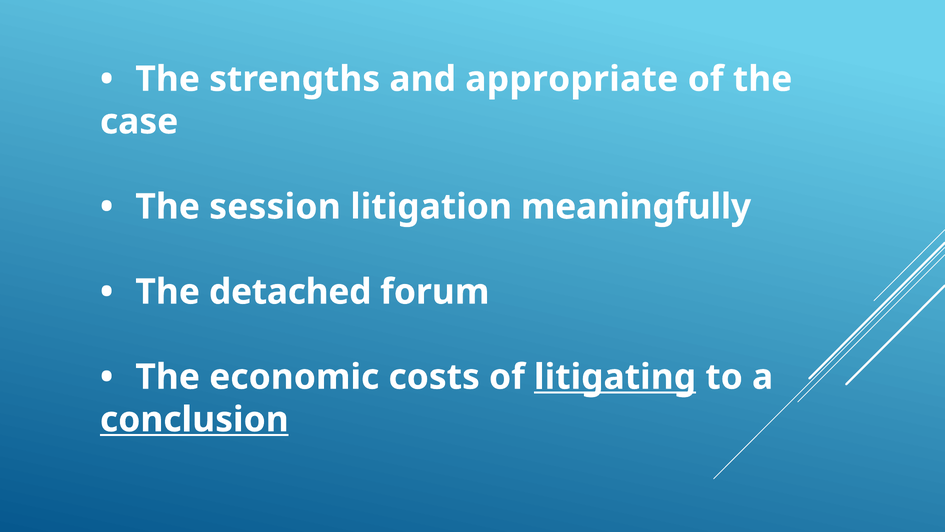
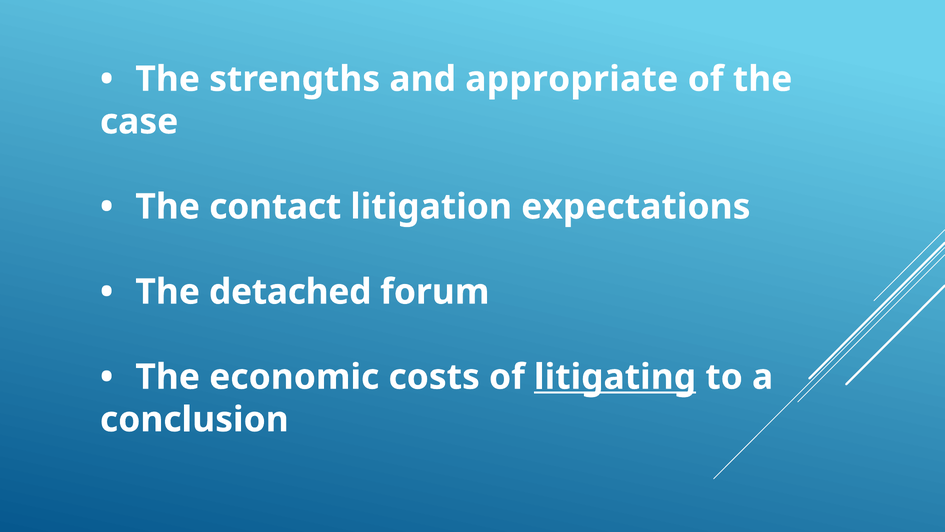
session: session -> contact
meaningfully: meaningfully -> expectations
conclusion underline: present -> none
